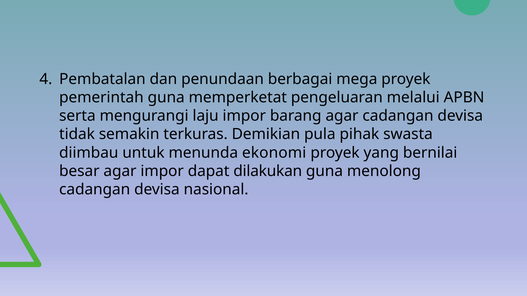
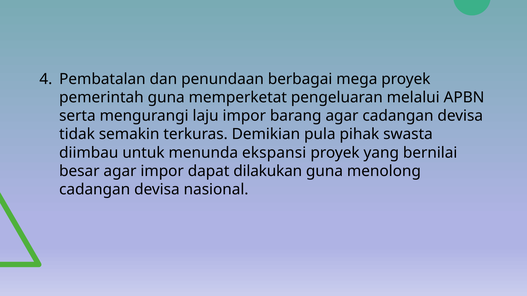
ekonomi: ekonomi -> ekspansi
